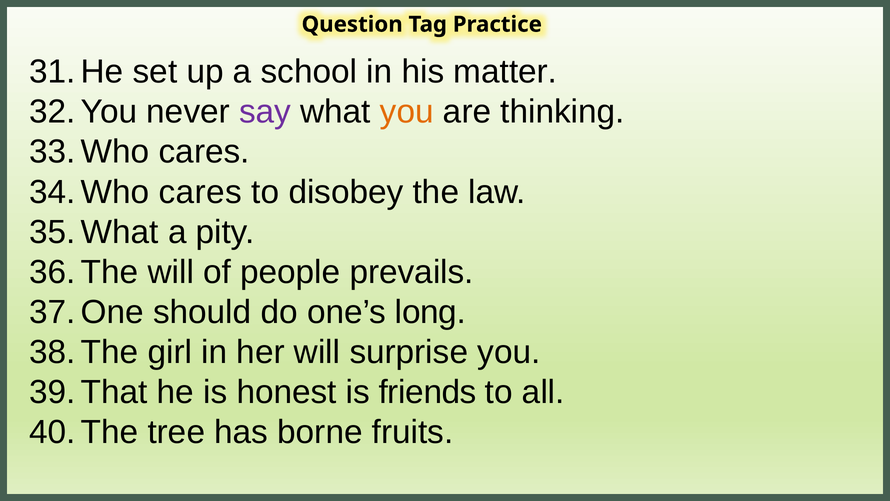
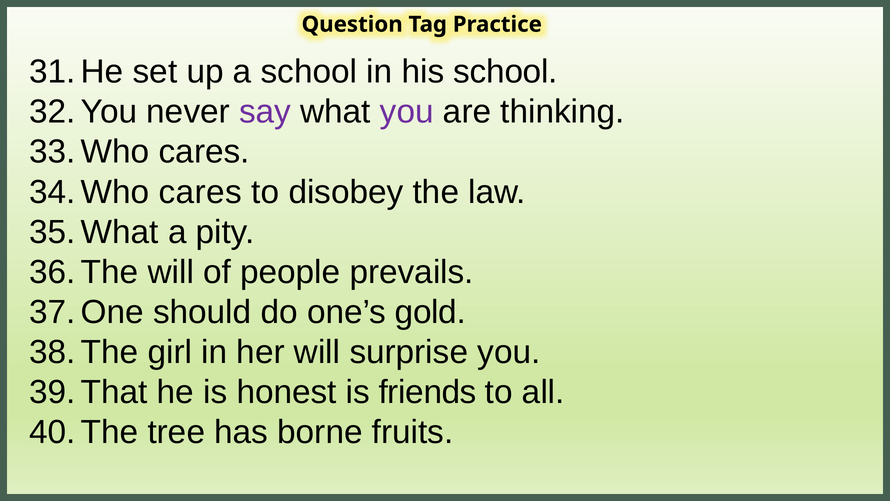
his matter: matter -> school
you at (407, 112) colour: orange -> purple
long: long -> gold
